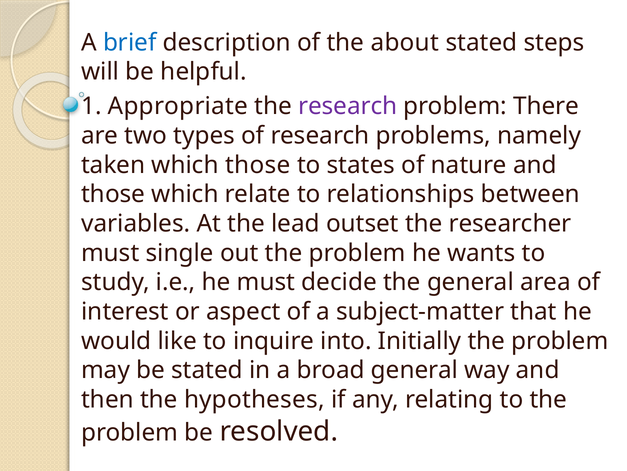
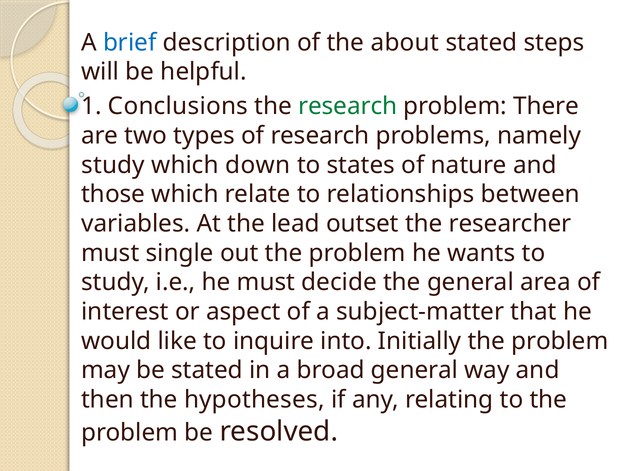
Appropriate: Appropriate -> Conclusions
research at (348, 106) colour: purple -> green
taken at (113, 165): taken -> study
which those: those -> down
